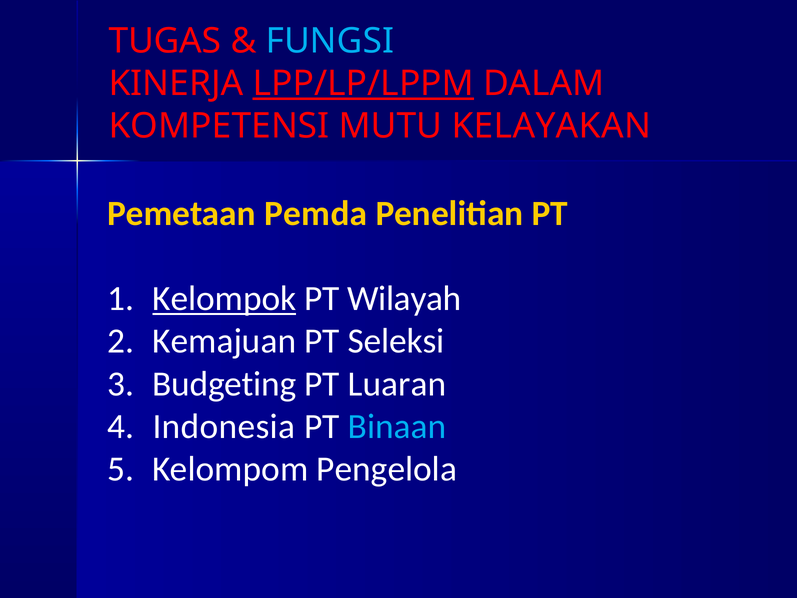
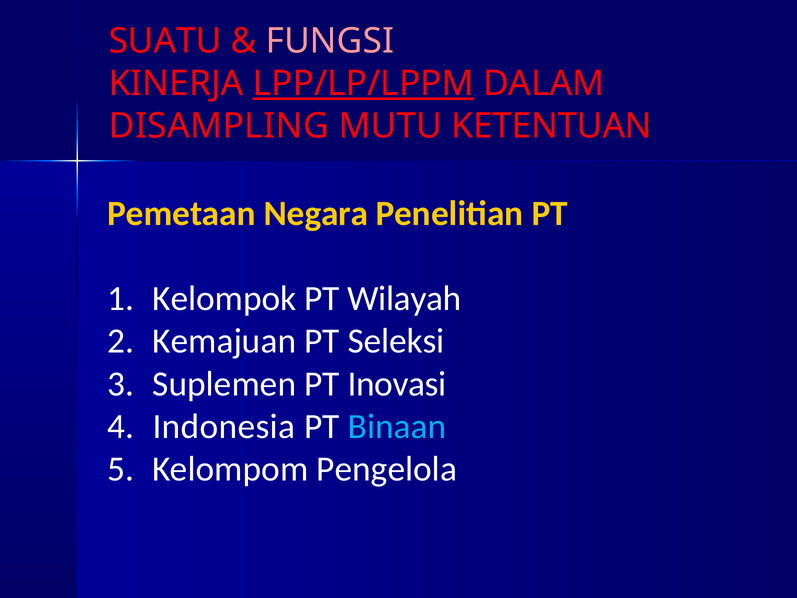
TUGAS: TUGAS -> SUATU
FUNGSI colour: light blue -> pink
KOMPETENSI: KOMPETENSI -> DISAMPLING
KELAYAKAN: KELAYAKAN -> KETENTUAN
Pemda: Pemda -> Negara
Kelompok underline: present -> none
Budgeting: Budgeting -> Suplemen
Luaran: Luaran -> Inovasi
